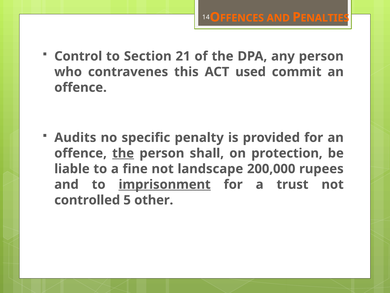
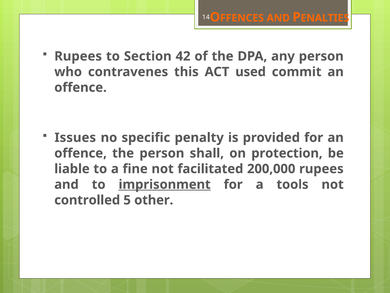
Control at (78, 56): Control -> Rupees
21: 21 -> 42
Audits: Audits -> Issues
the at (123, 153) underline: present -> none
landscape: landscape -> facilitated
trust: trust -> tools
